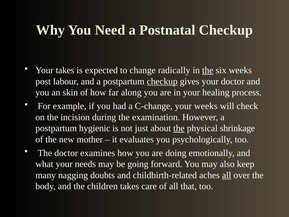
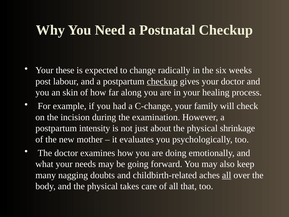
Your takes: takes -> these
the at (208, 70) underline: present -> none
your weeks: weeks -> family
hygienic: hygienic -> intensity
the at (179, 128) underline: present -> none
and the children: children -> physical
